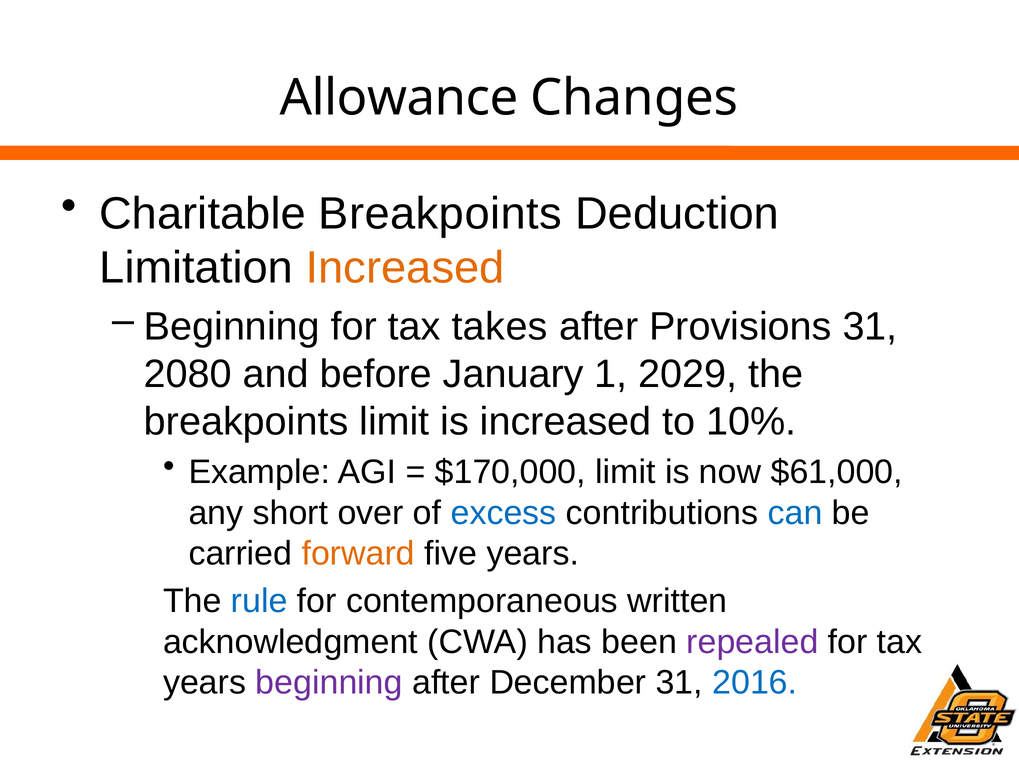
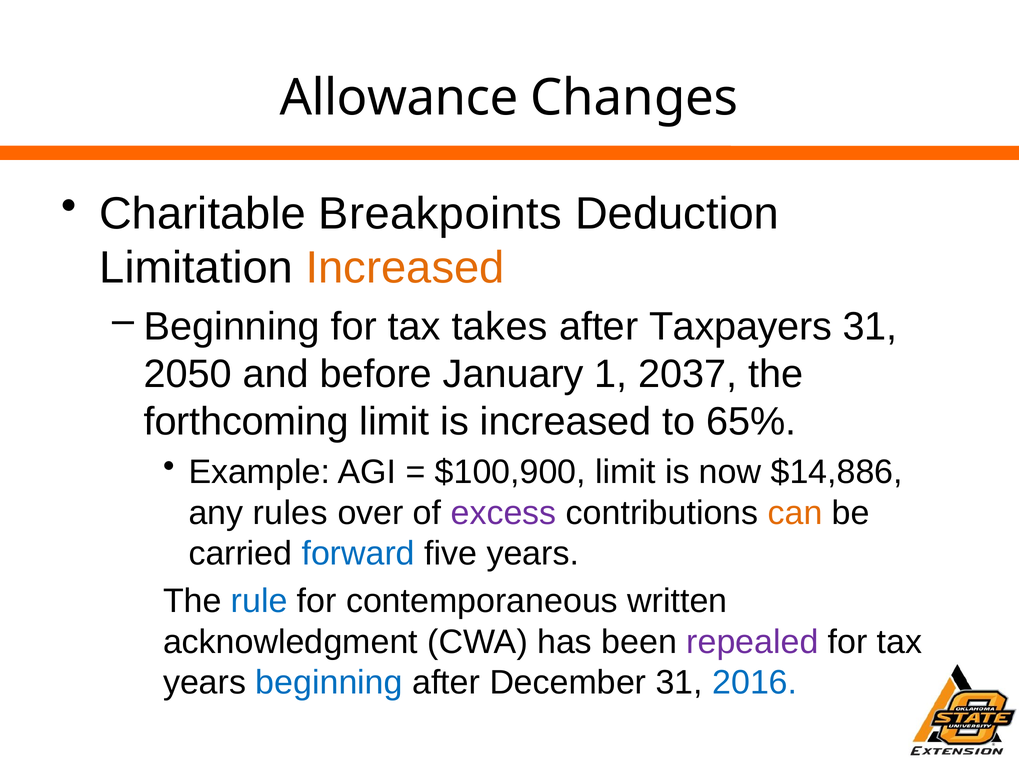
Provisions: Provisions -> Taxpayers
2080: 2080 -> 2050
2029: 2029 -> 2037
breakpoints at (246, 422): breakpoints -> forthcoming
10%: 10% -> 65%
$170,000: $170,000 -> $100,900
$61,000: $61,000 -> $14,886
short: short -> rules
excess colour: blue -> purple
can colour: blue -> orange
forward colour: orange -> blue
beginning at (329, 683) colour: purple -> blue
